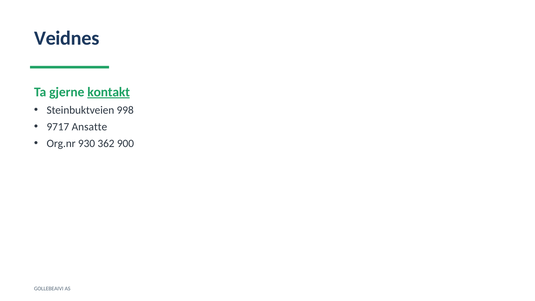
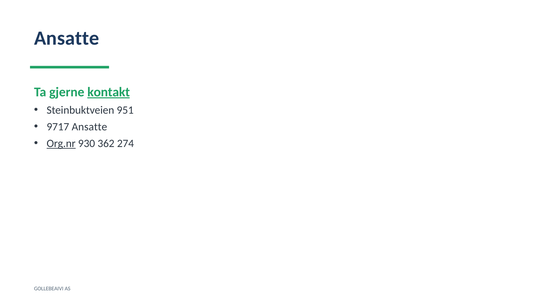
Veidnes at (67, 38): Veidnes -> Ansatte
998: 998 -> 951
Org.nr underline: none -> present
900: 900 -> 274
